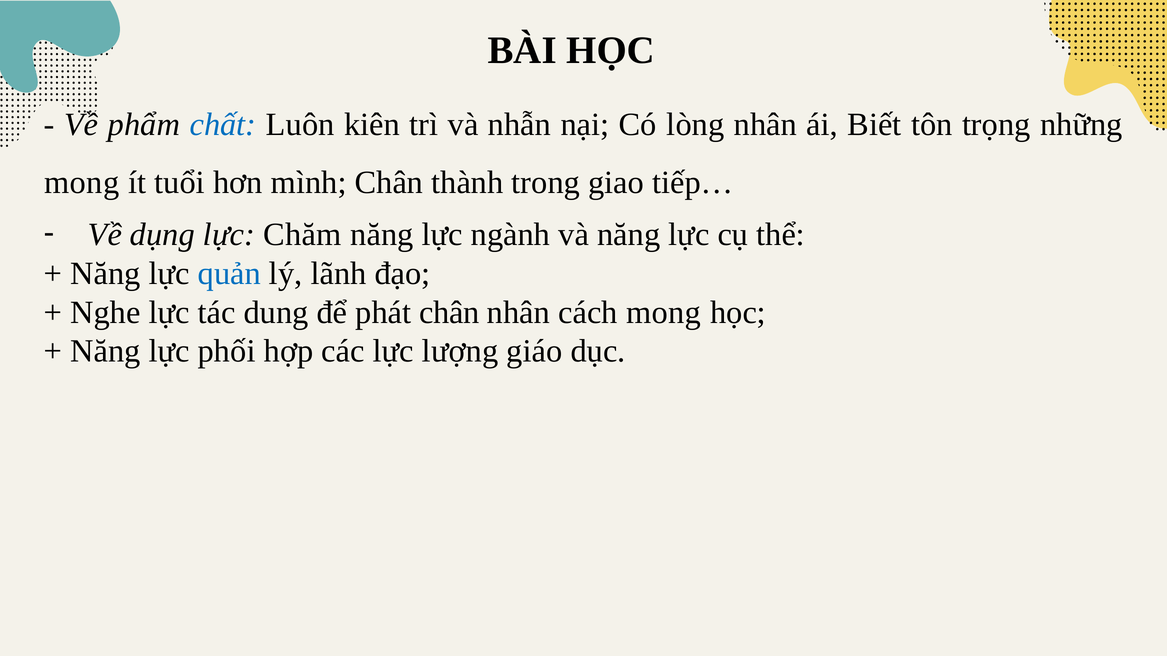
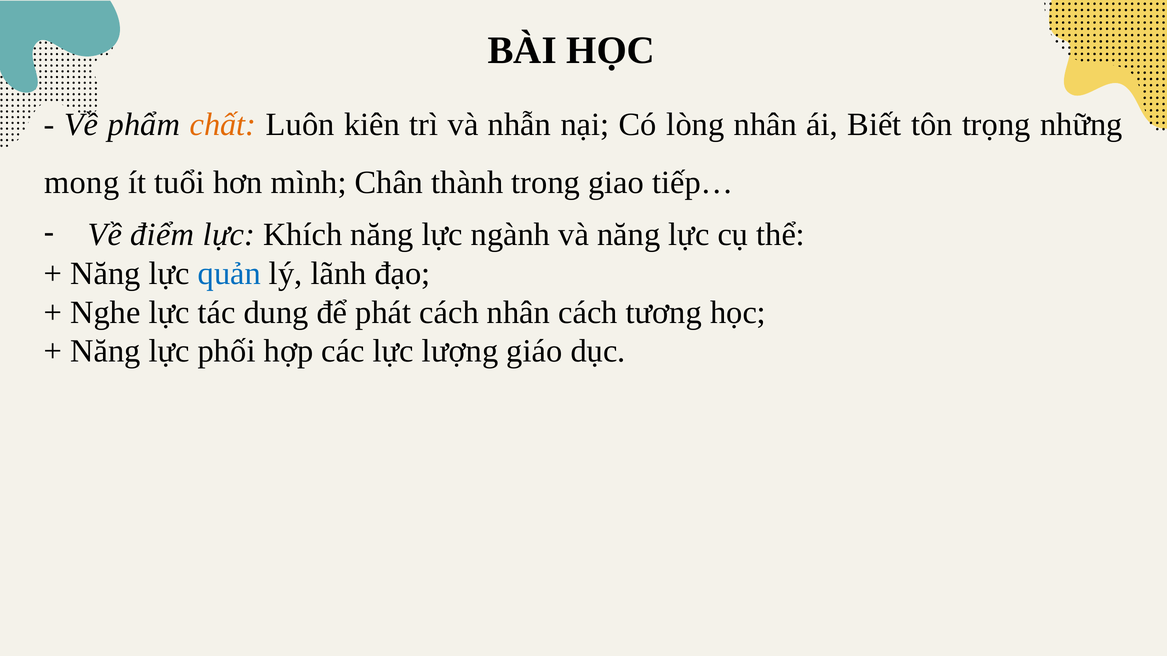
chất colour: blue -> orange
dụng: dụng -> điểm
Chăm: Chăm -> Khích
phát chân: chân -> cách
cách mong: mong -> tương
